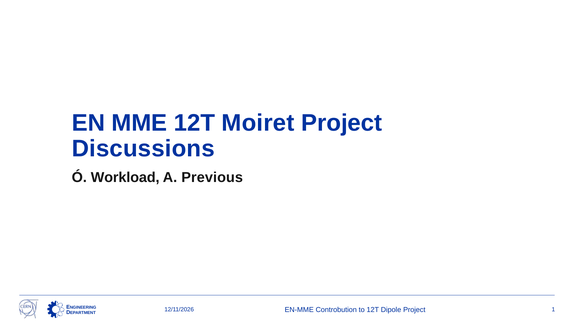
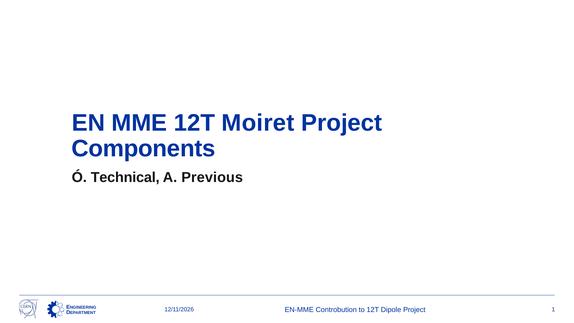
Discussions: Discussions -> Components
Workload: Workload -> Technical
